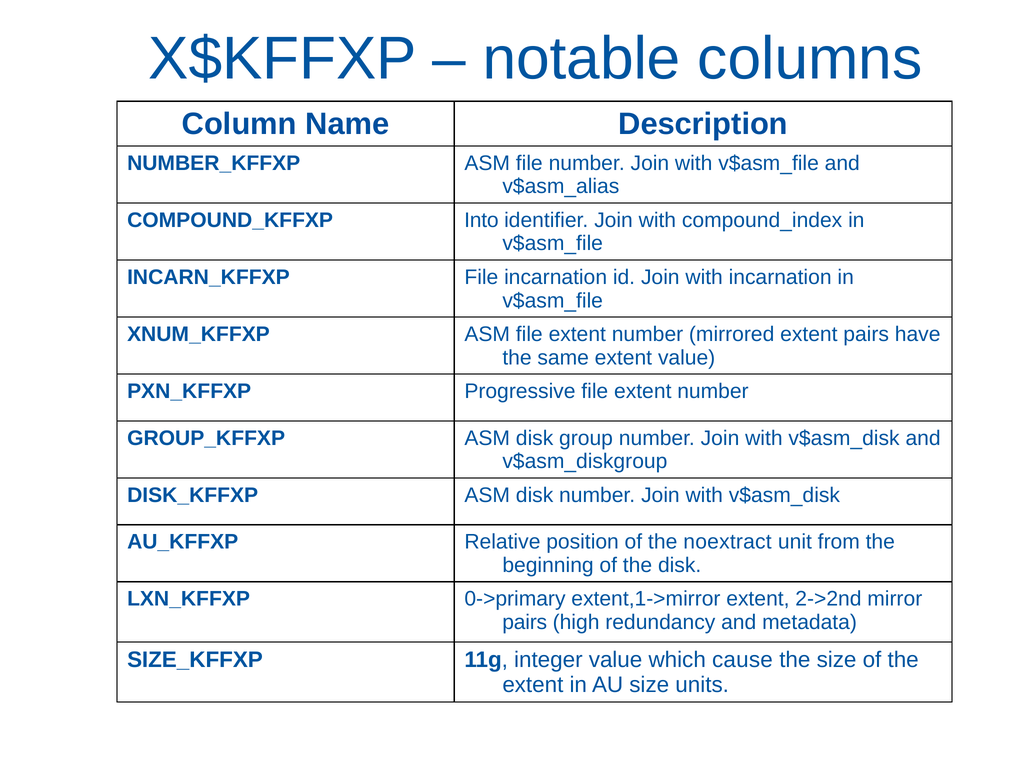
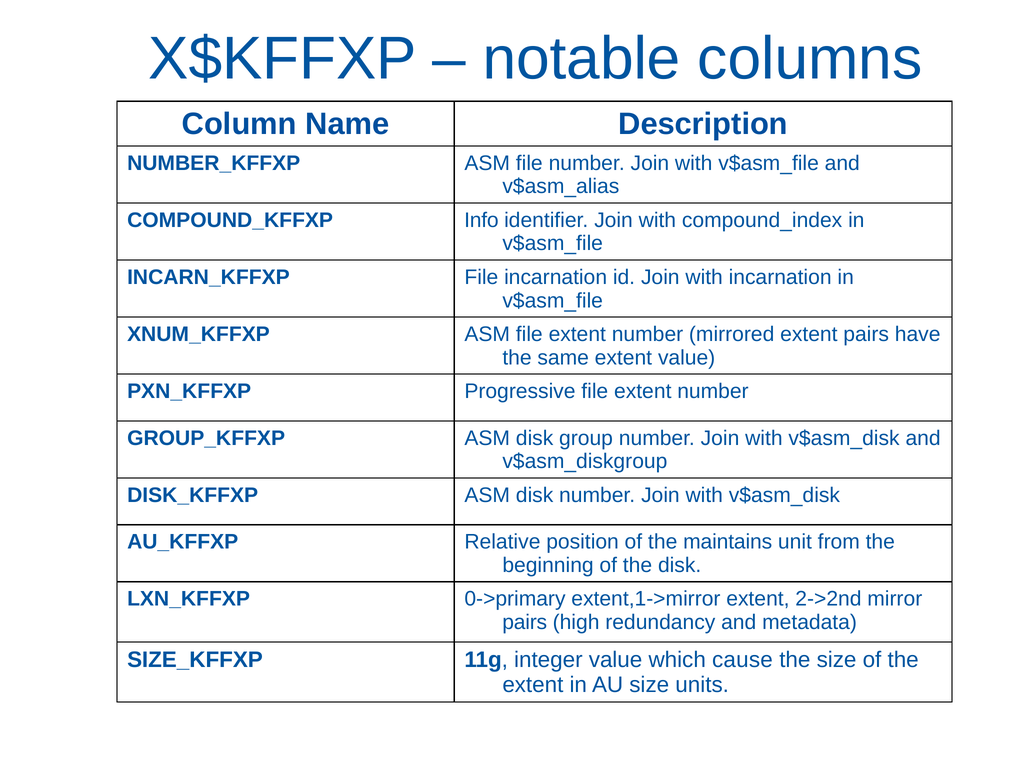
Into: Into -> Info
noextract: noextract -> maintains
